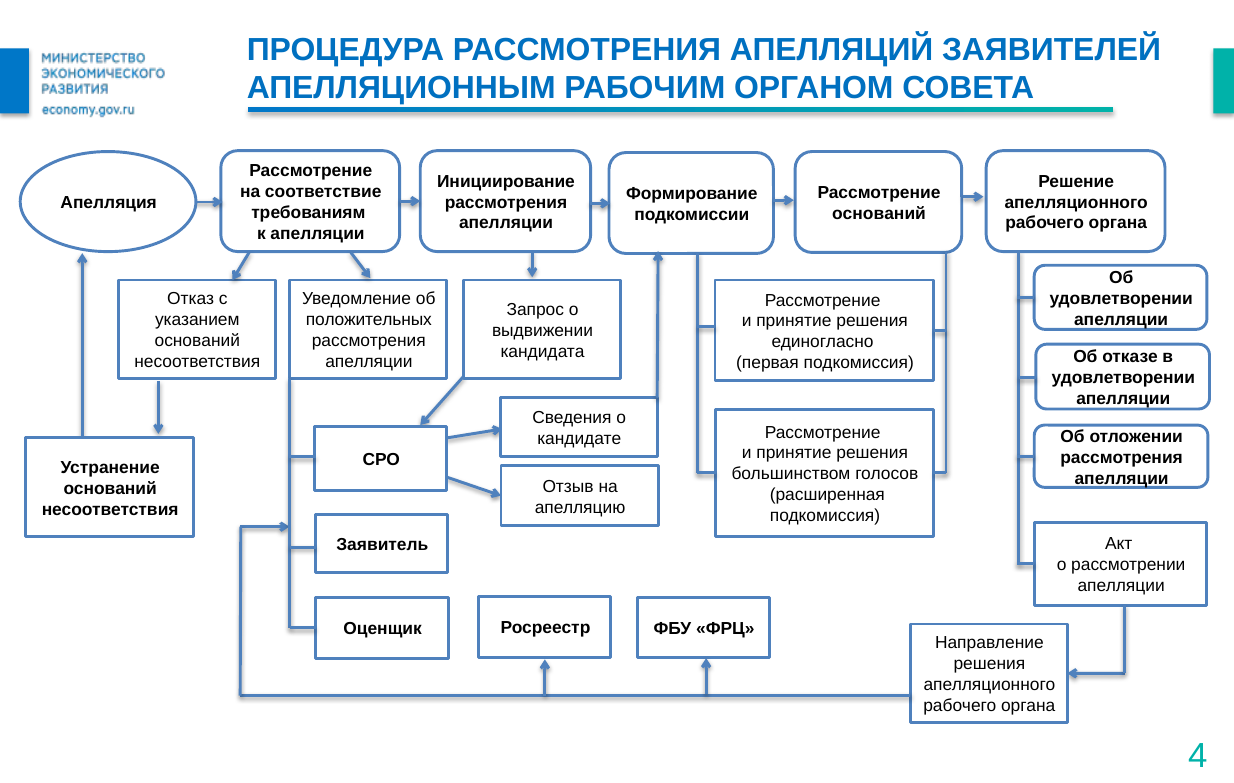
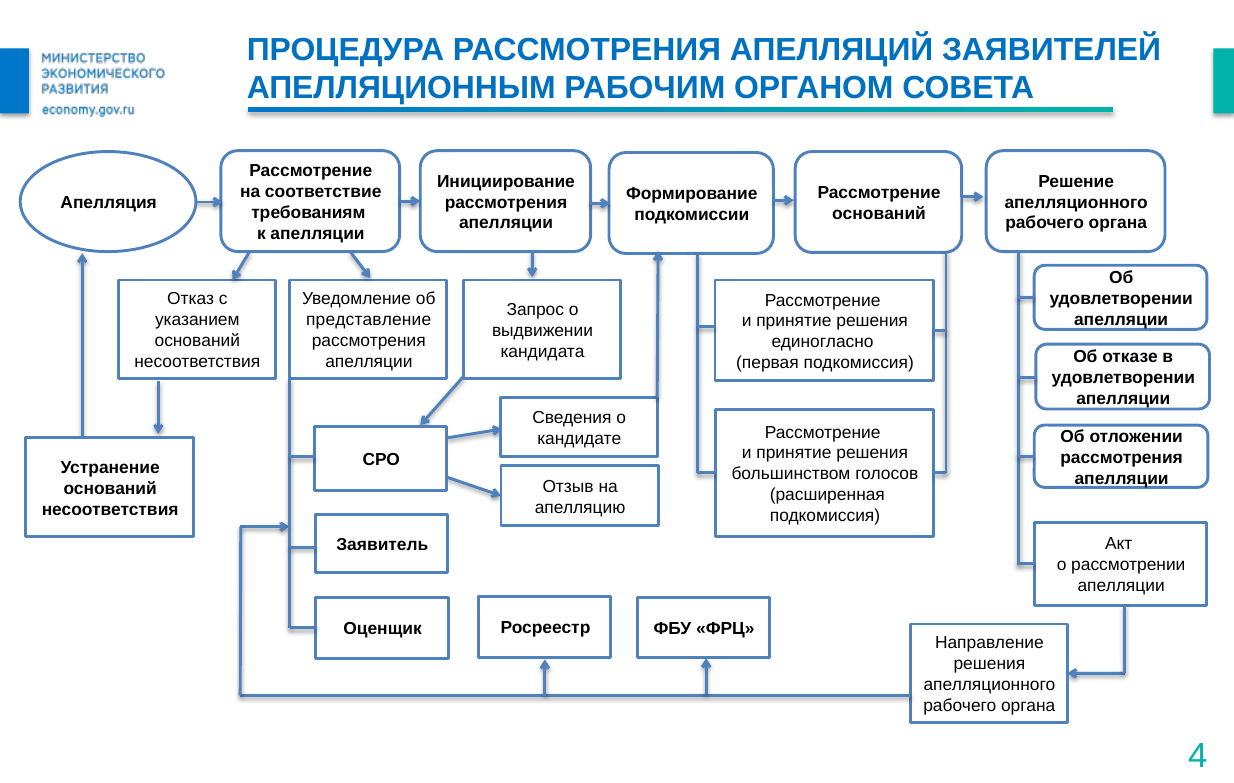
положительных: положительных -> представление
